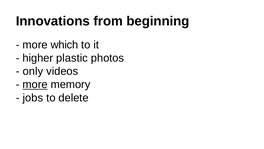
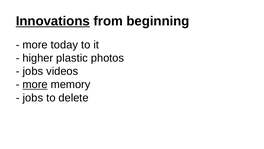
Innovations underline: none -> present
which: which -> today
only at (33, 71): only -> jobs
